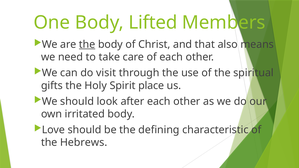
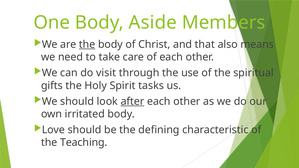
Lifted: Lifted -> Aside
place: place -> tasks
after underline: none -> present
Hebrews: Hebrews -> Teaching
